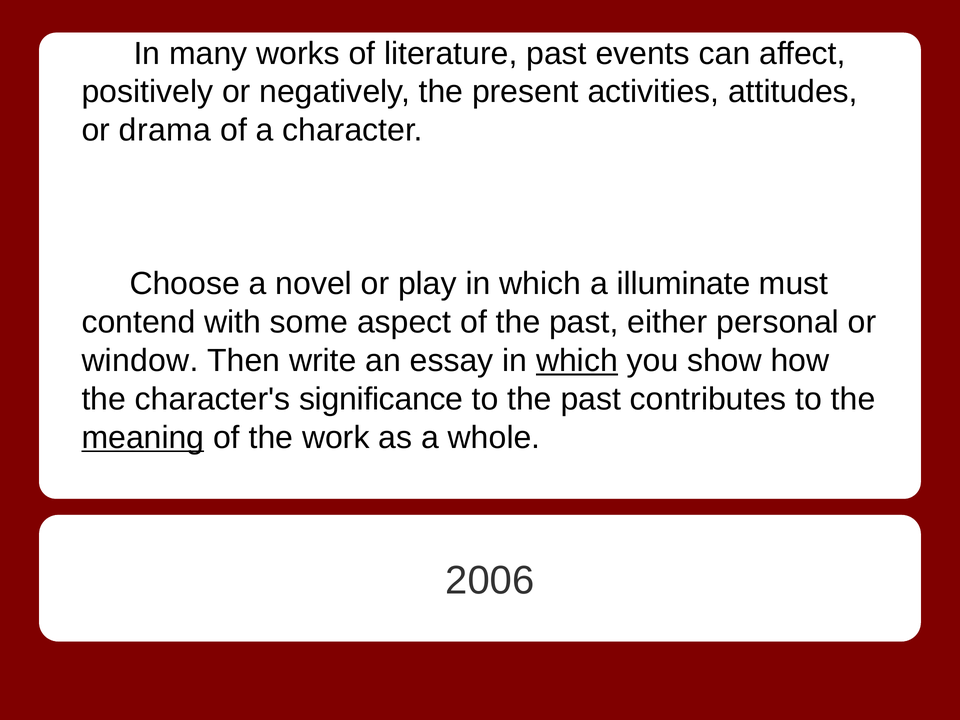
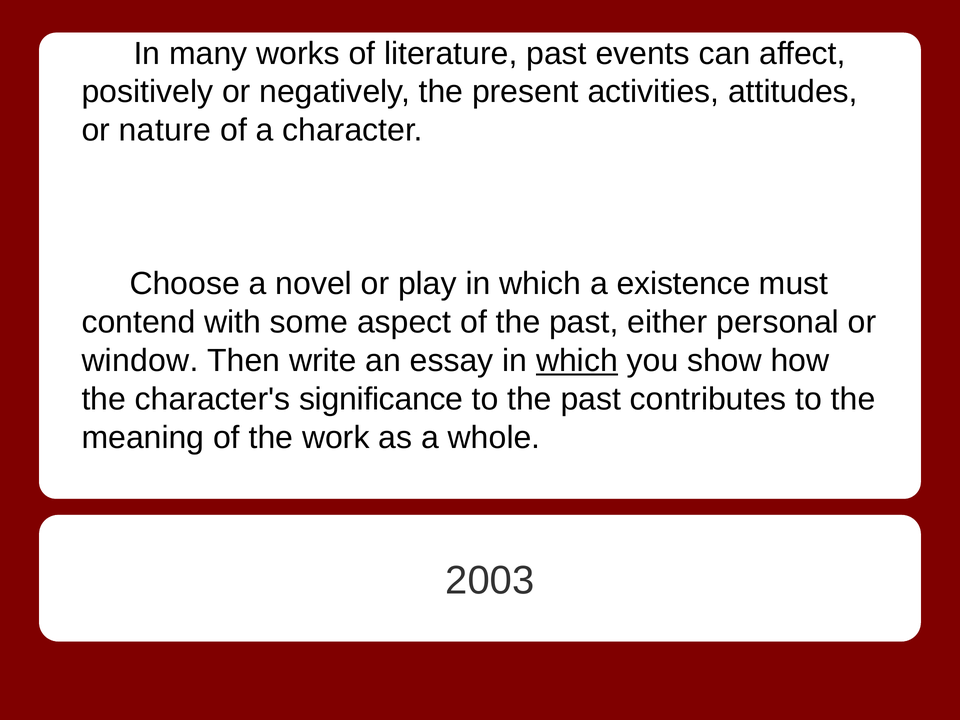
drama: drama -> nature
illuminate: illuminate -> existence
meaning underline: present -> none
2006: 2006 -> 2003
